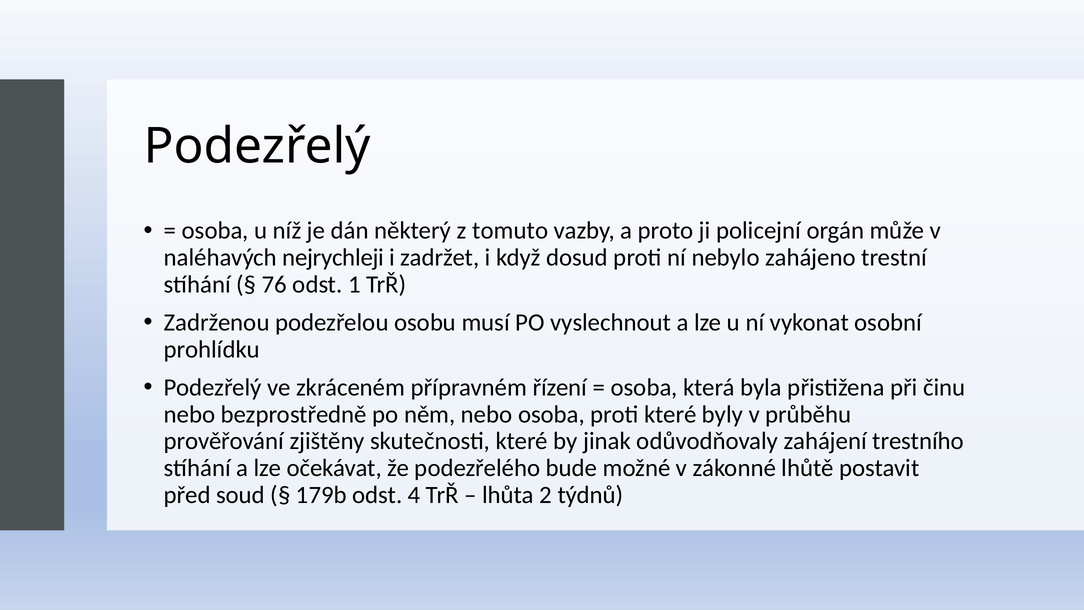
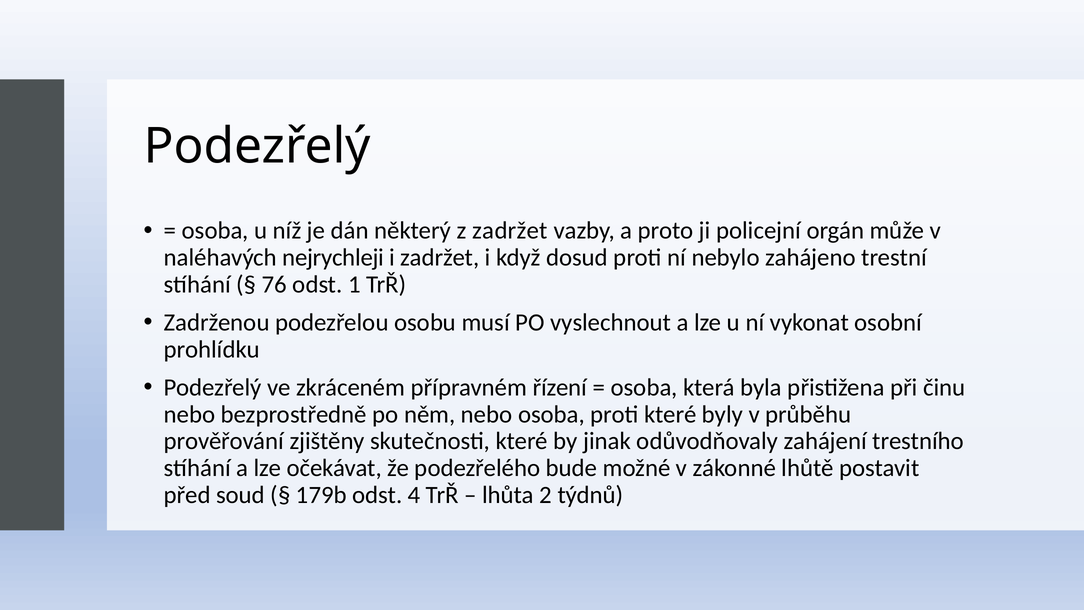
z tomuto: tomuto -> zadržet
